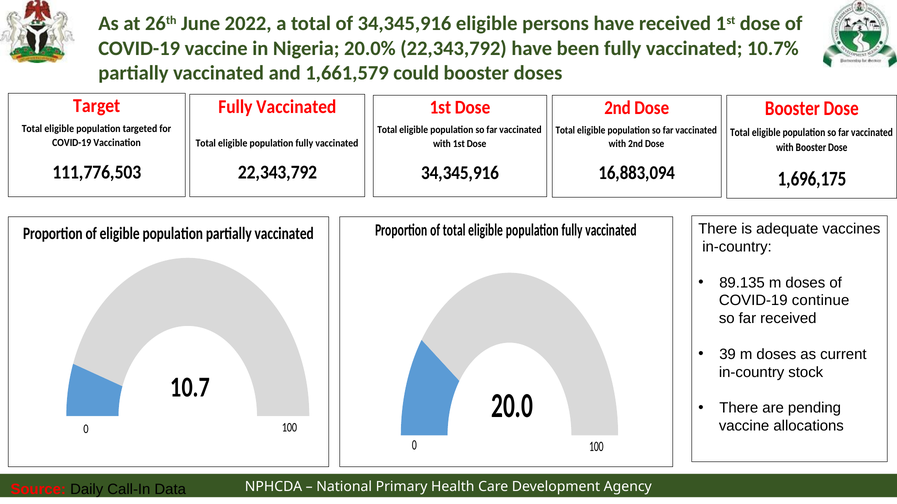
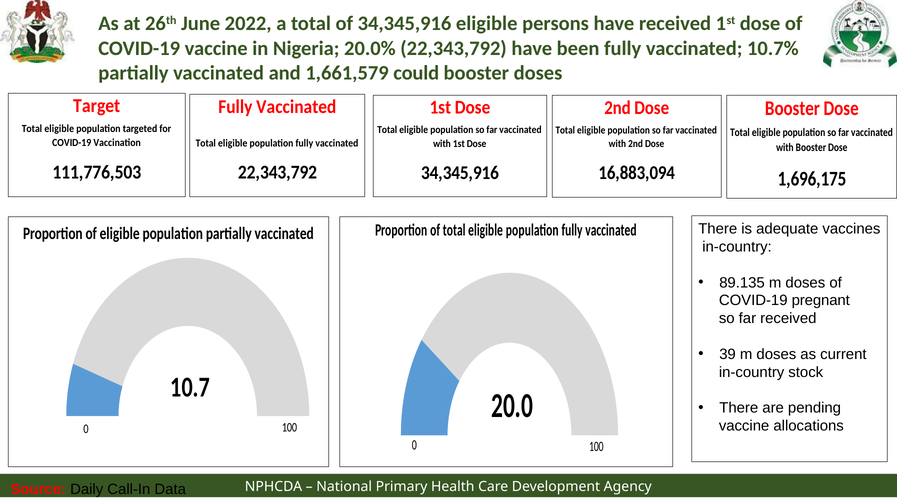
continue: continue -> pregnant
